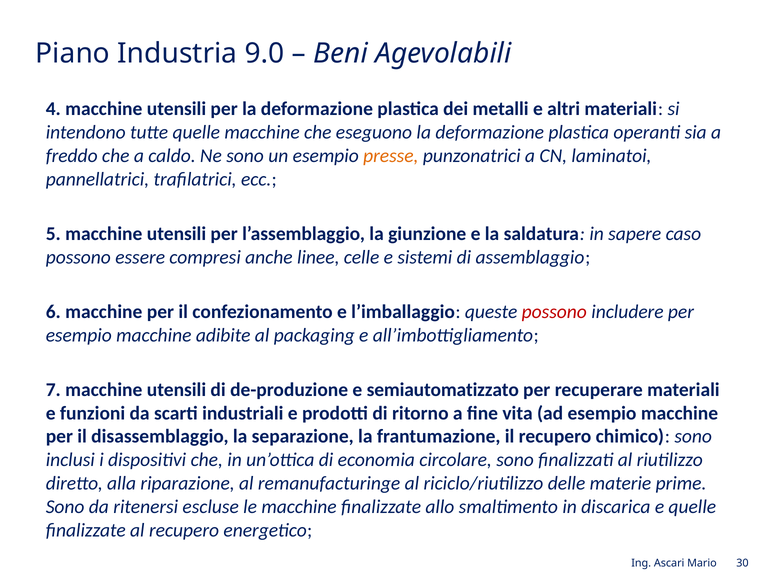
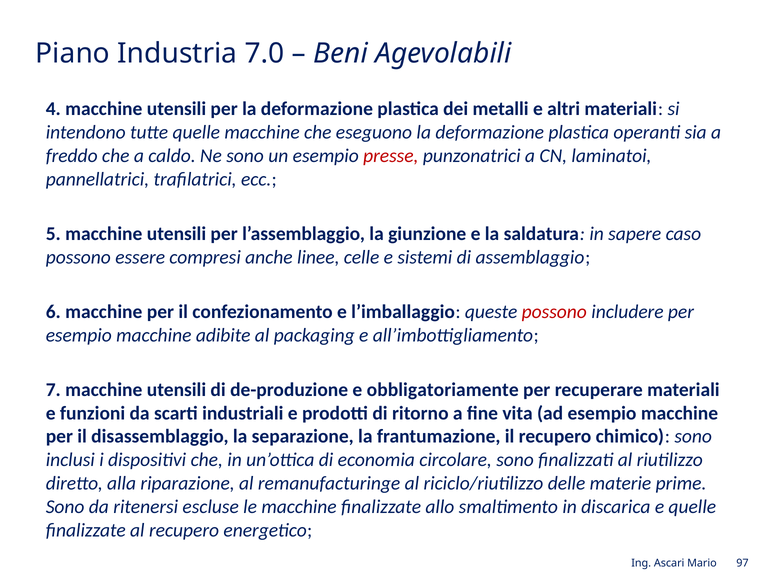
9.0: 9.0 -> 7.0
presse colour: orange -> red
semiautomatizzato: semiautomatizzato -> obbligatoriamente
30: 30 -> 97
